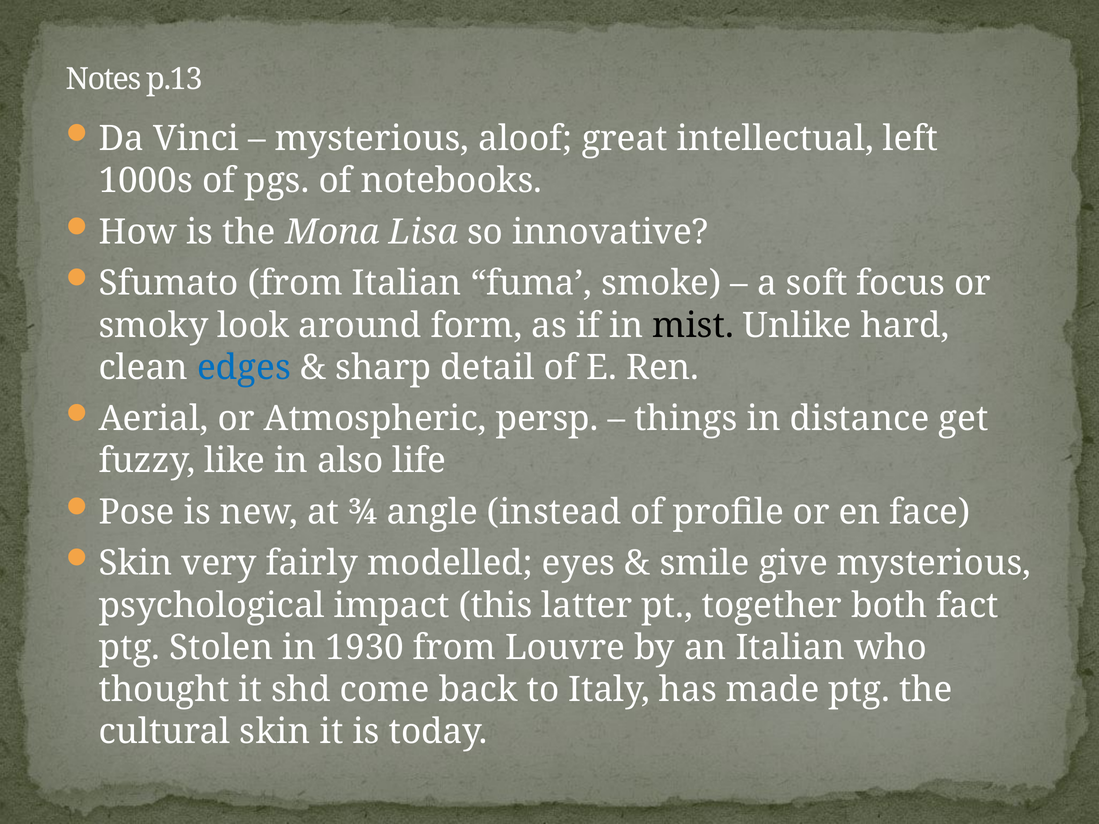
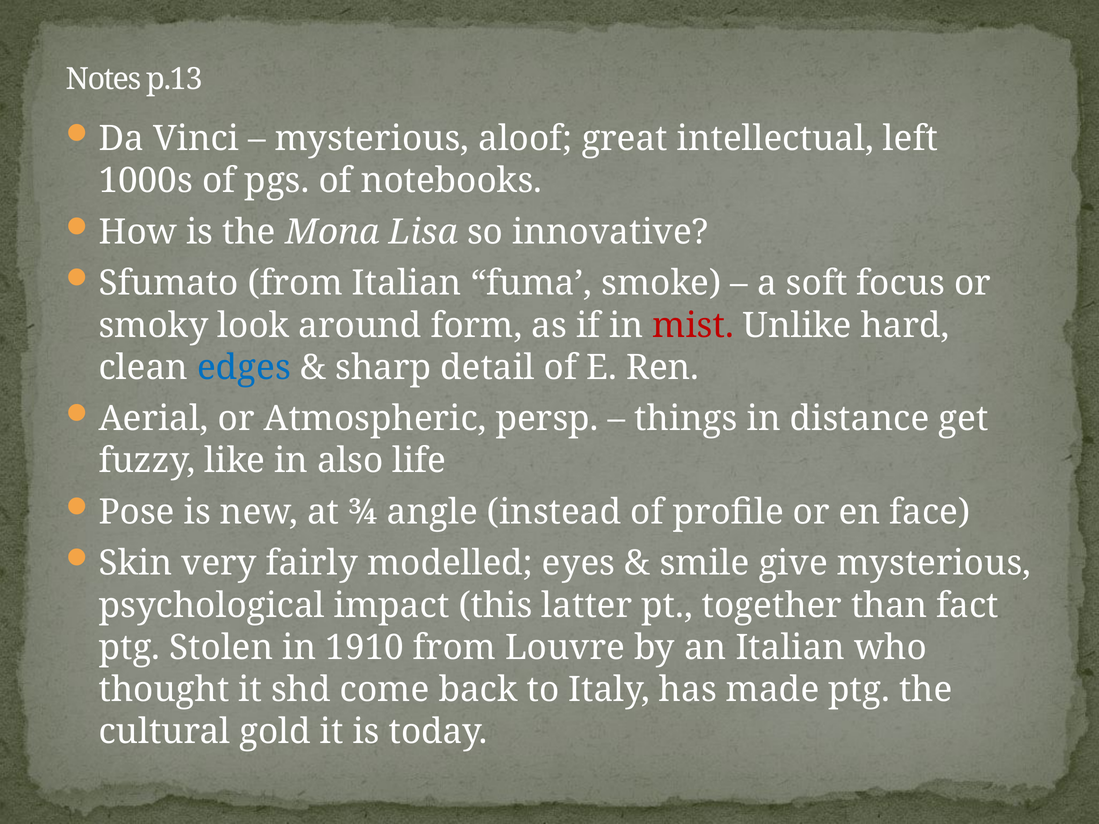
mist colour: black -> red
both: both -> than
1930: 1930 -> 1910
cultural skin: skin -> gold
